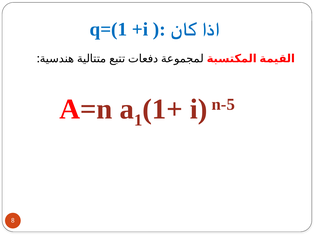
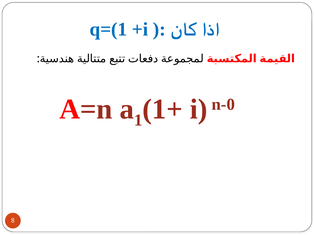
n-5: n-5 -> n-0
